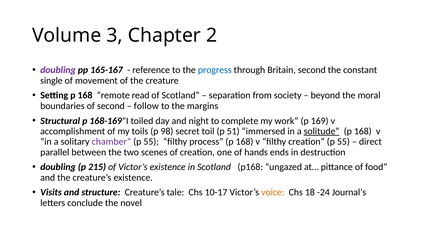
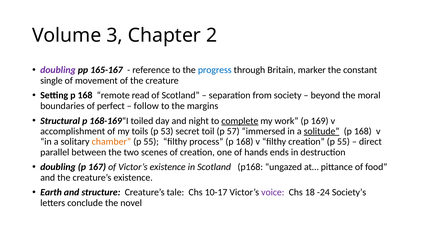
Britain second: second -> marker
of second: second -> perfect
complete underline: none -> present
98: 98 -> 53
51: 51 -> 57
chamber colour: purple -> orange
215: 215 -> 167
Visits: Visits -> Earth
voice colour: orange -> purple
Journal’s: Journal’s -> Society’s
